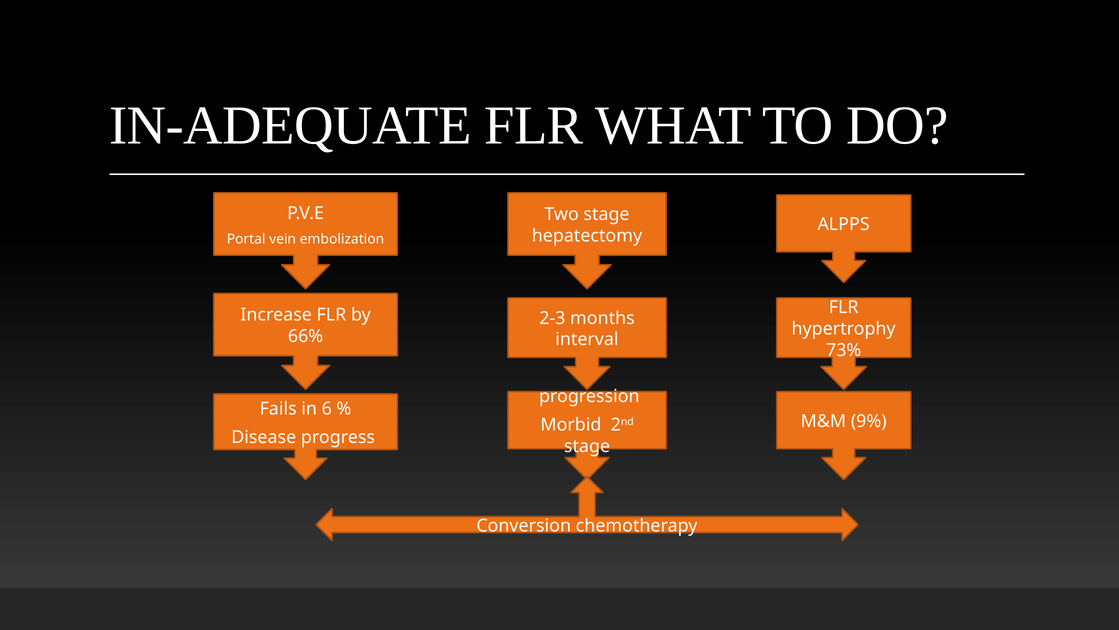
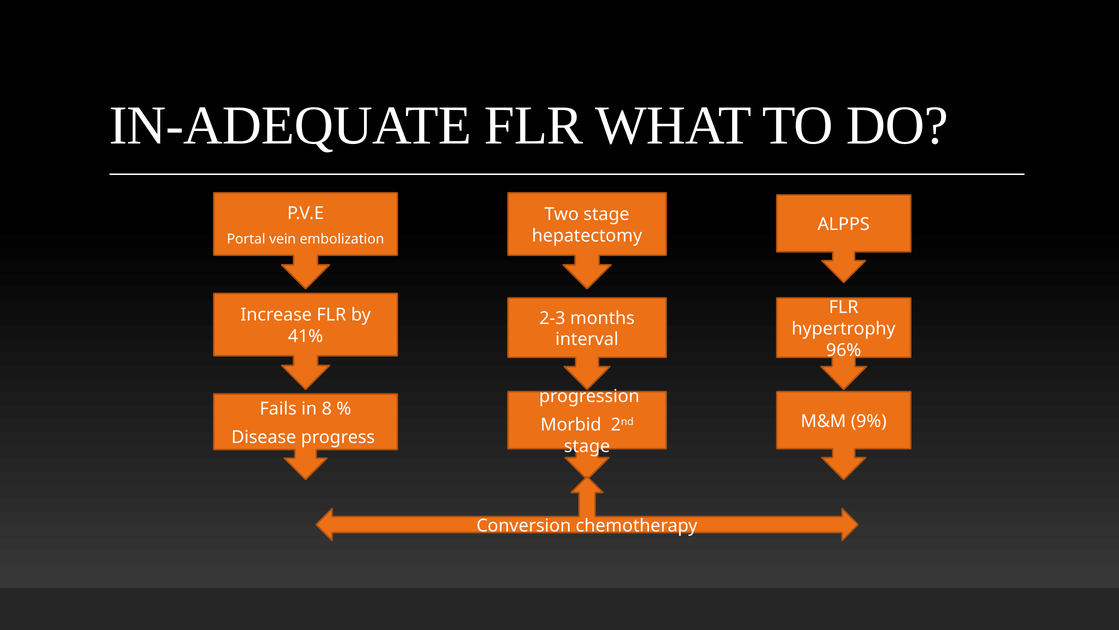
66%: 66% -> 41%
73%: 73% -> 96%
6: 6 -> 8
